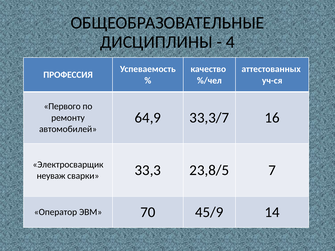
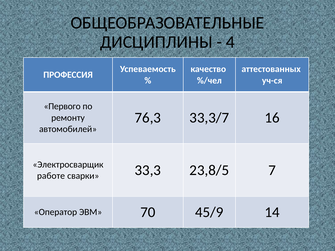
64,9: 64,9 -> 76,3
неуваж: неуваж -> работе
